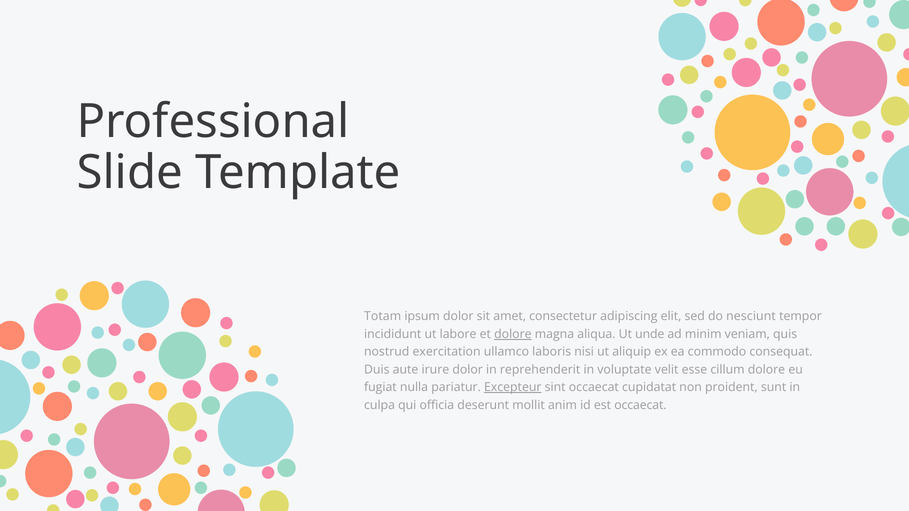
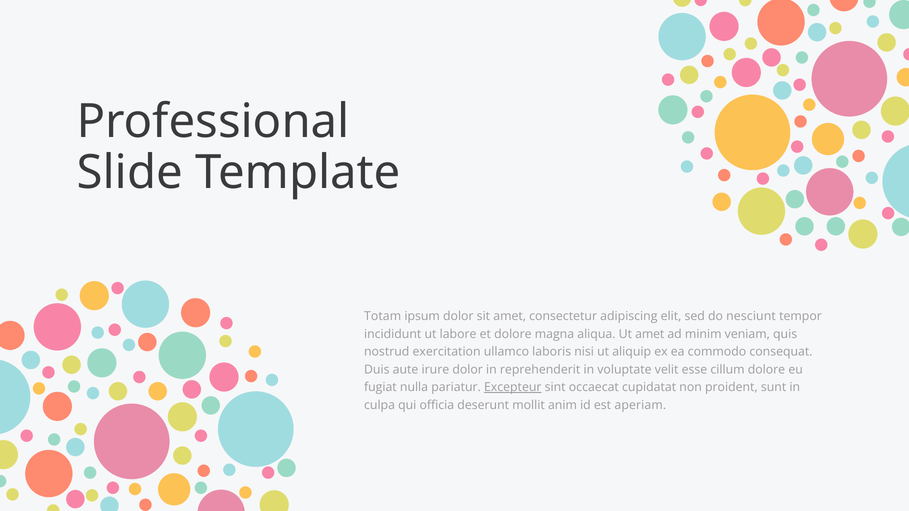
dolore at (513, 334) underline: present -> none
Ut unde: unde -> amet
est occaecat: occaecat -> aperiam
